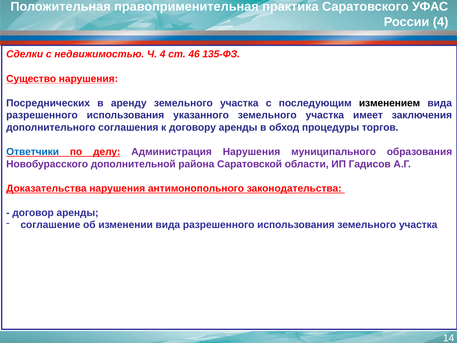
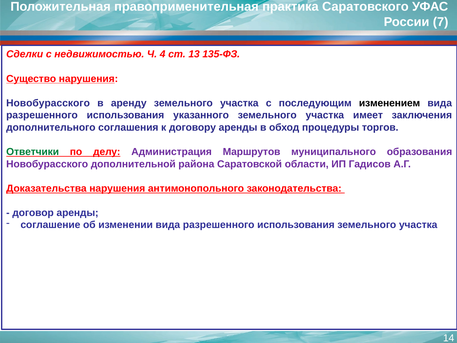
России 4: 4 -> 7
46: 46 -> 13
Посреднических at (48, 103): Посреднических -> Новобурасского
Ответчики colour: blue -> green
Администрация Нарушения: Нарушения -> Маршрутов
